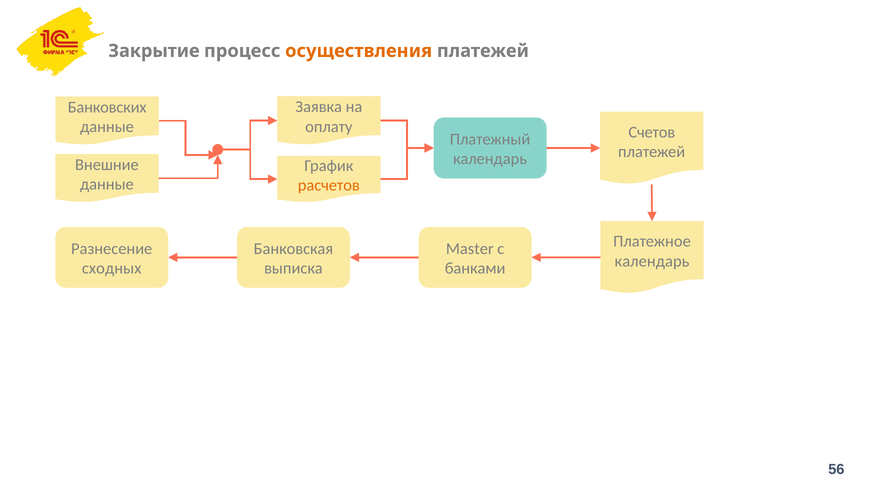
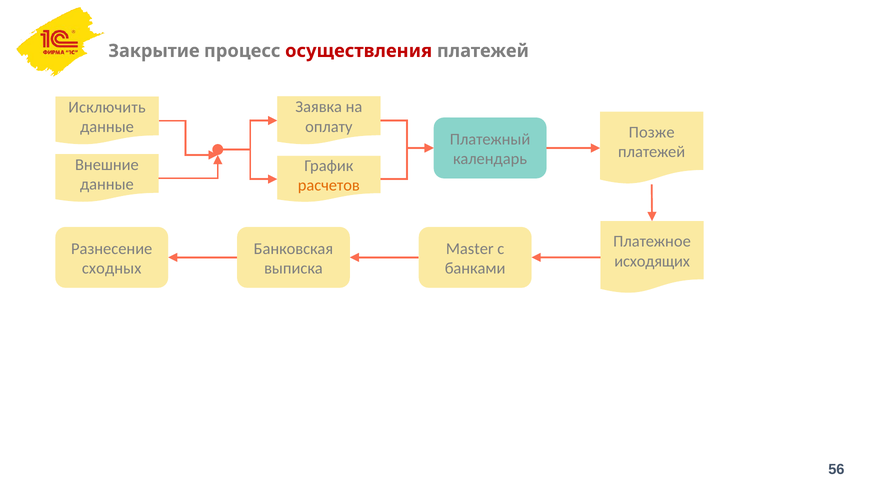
осуществления colour: orange -> red
Банковских: Банковских -> Исключить
Счетов: Счетов -> Позже
календарь at (652, 261): календарь -> исходящих
